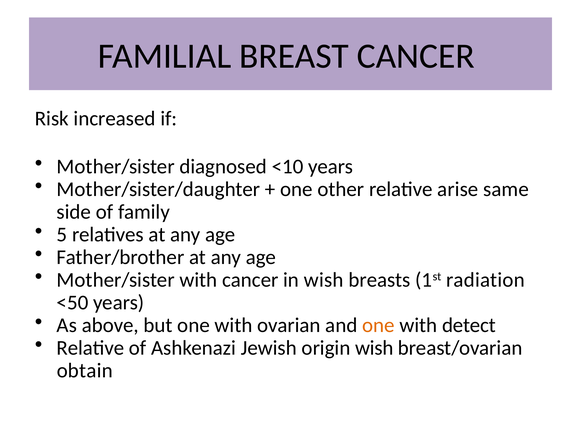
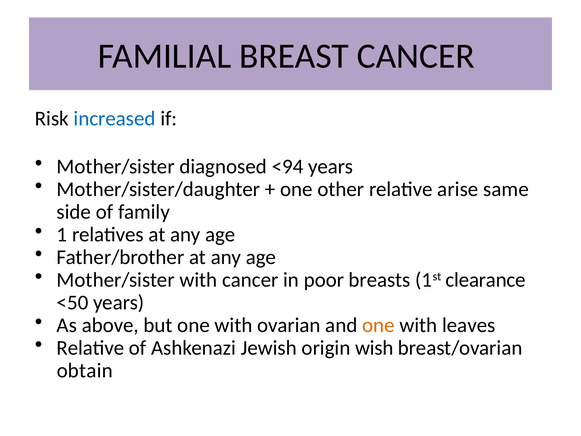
increased colour: black -> blue
<10: <10 -> <94
5: 5 -> 1
in wish: wish -> poor
radiation: radiation -> clearance
detect: detect -> leaves
